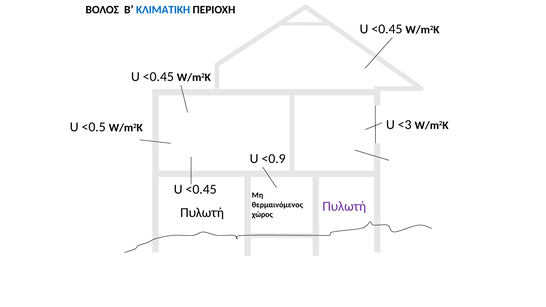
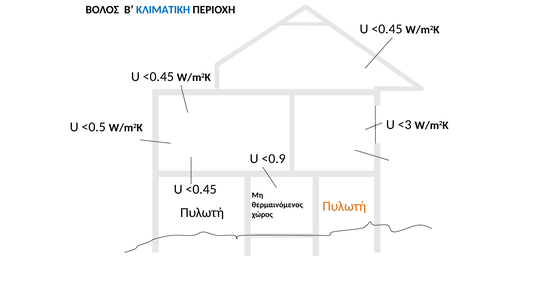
Πυλωτή at (344, 206) colour: purple -> orange
